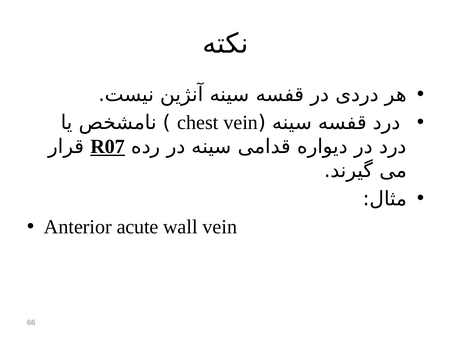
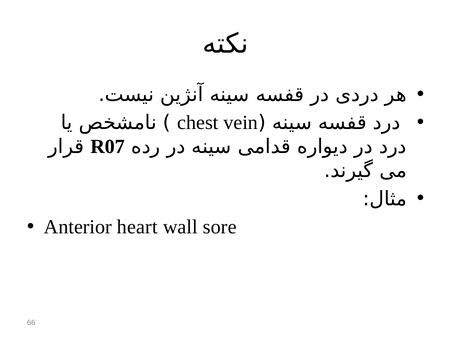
R07 underline: present -> none
acute: acute -> heart
wall vein: vein -> sore
